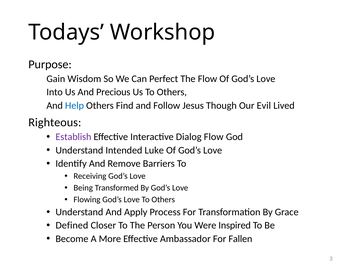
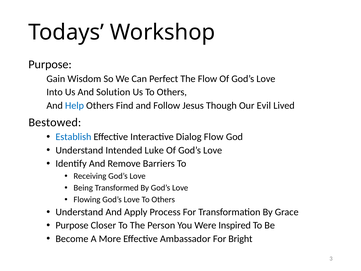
Precious: Precious -> Solution
Righteous: Righteous -> Bestowed
Establish colour: purple -> blue
Defined at (72, 225): Defined -> Purpose
Fallen: Fallen -> Bright
